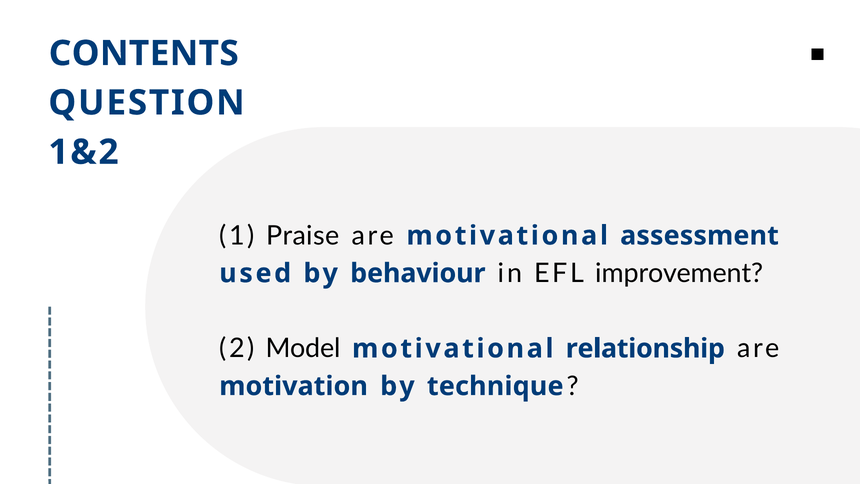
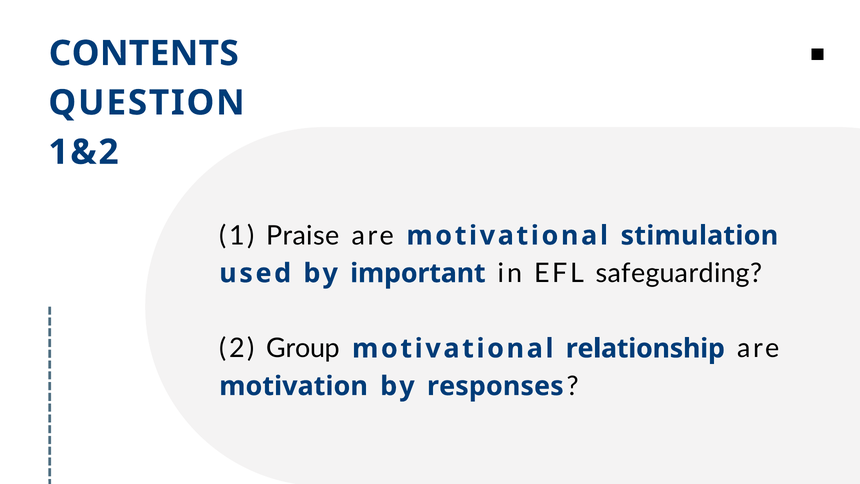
assessment: assessment -> stimulation
behaviour: behaviour -> important
improvement: improvement -> safeguarding
Model: Model -> Group
technique: technique -> responses
